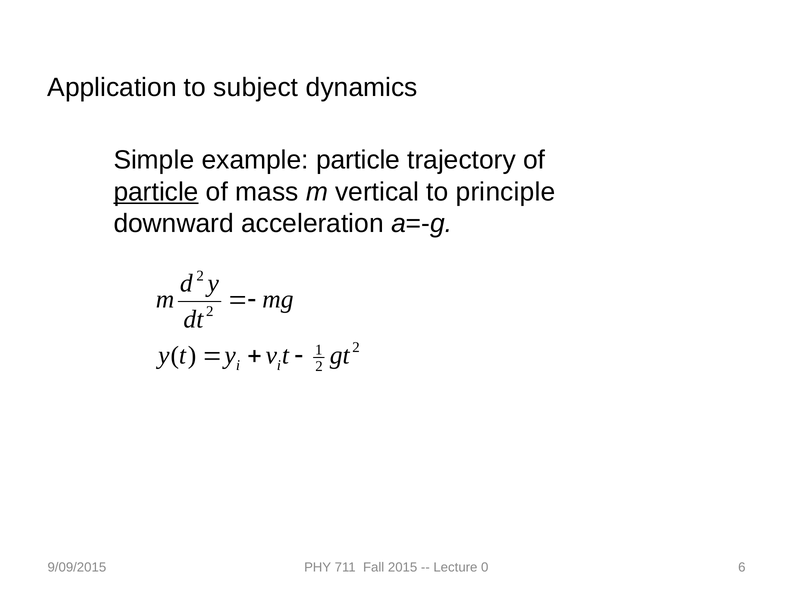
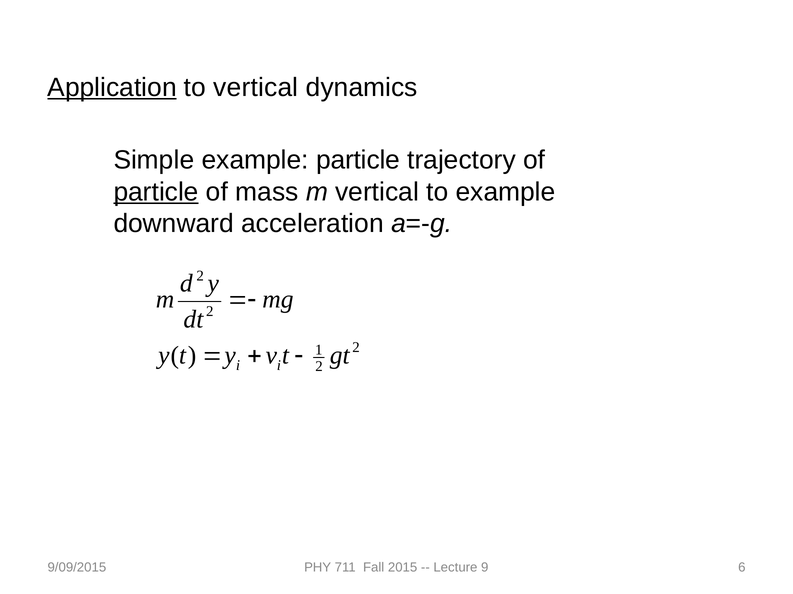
Application underline: none -> present
to subject: subject -> vertical
to principle: principle -> example
0: 0 -> 9
